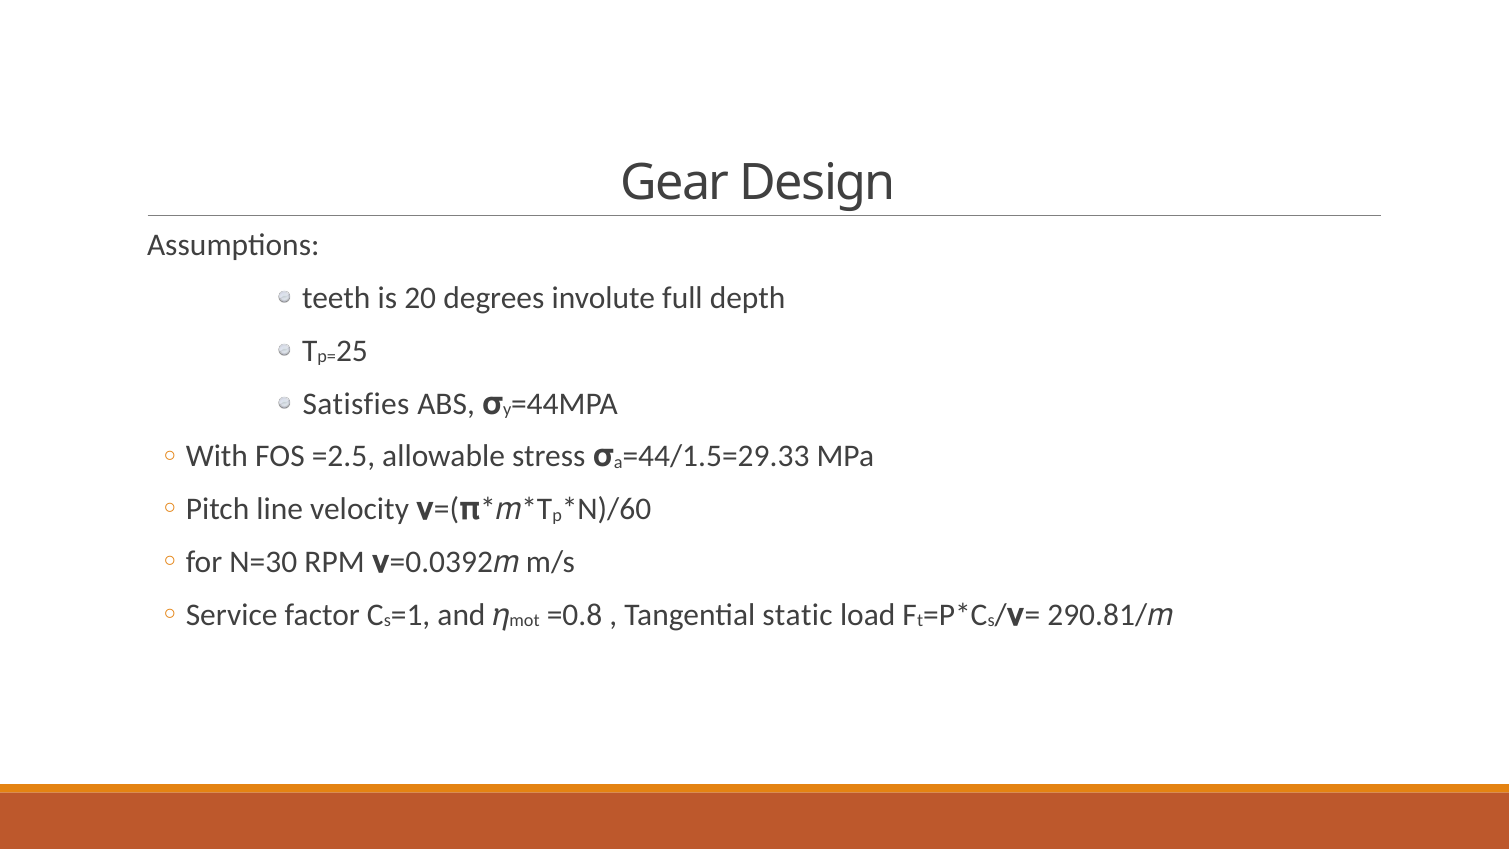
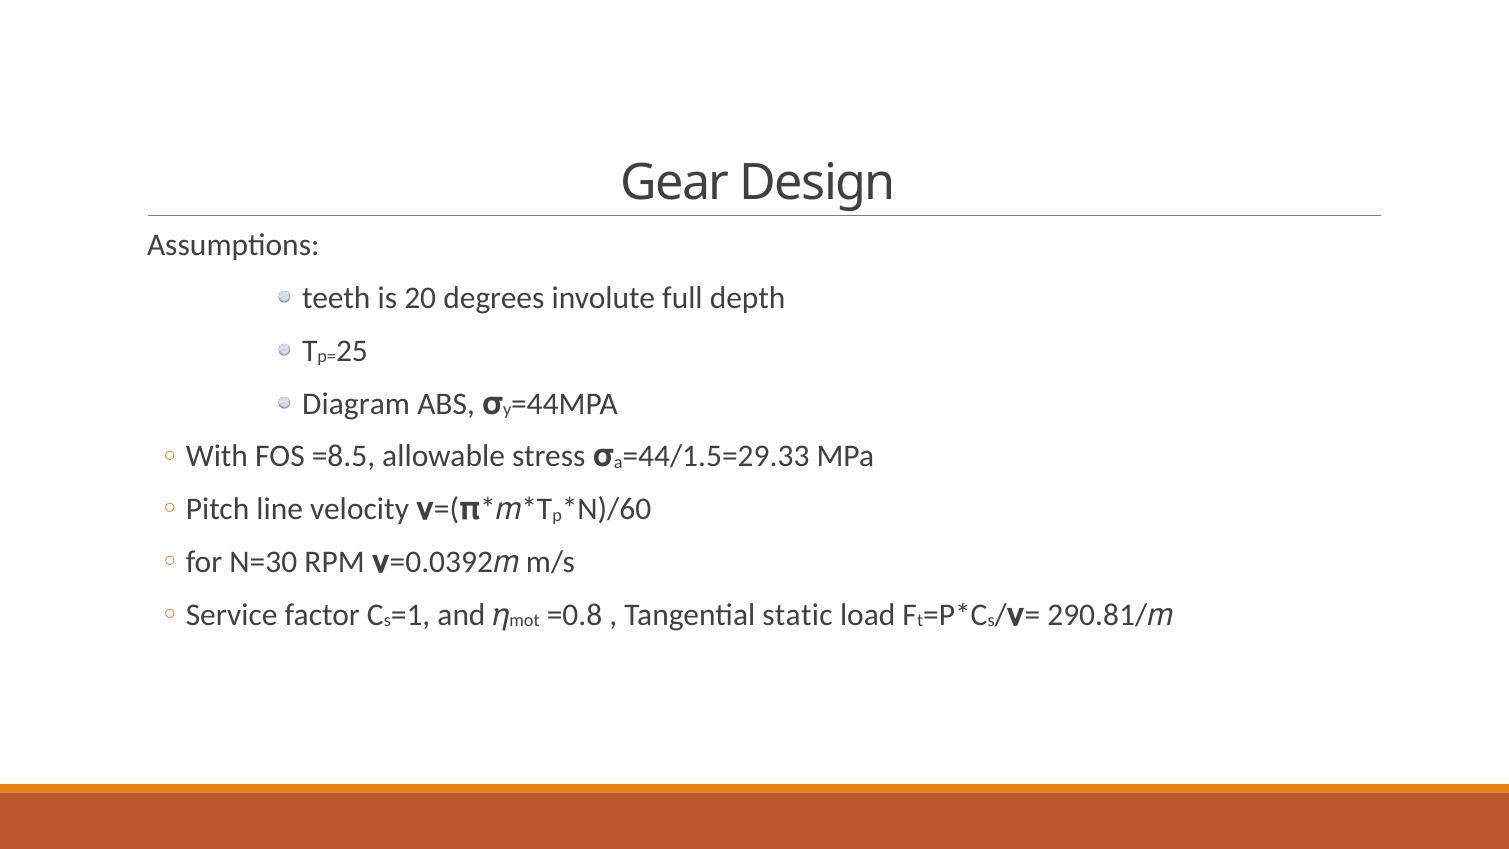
Satisfies: Satisfies -> Diagram
=2.5: =2.5 -> =8.5
